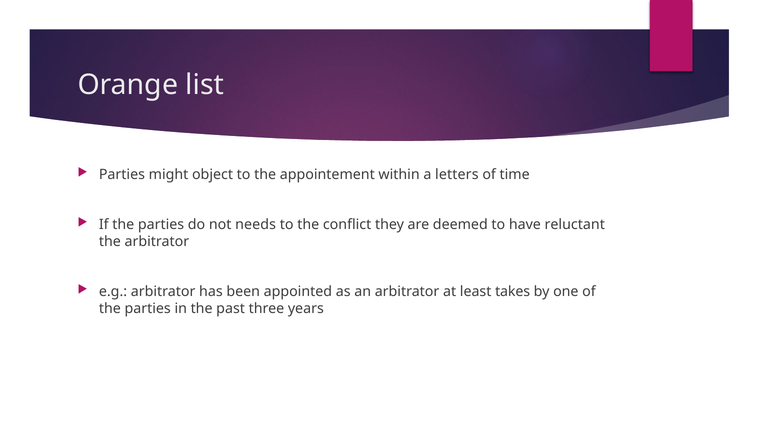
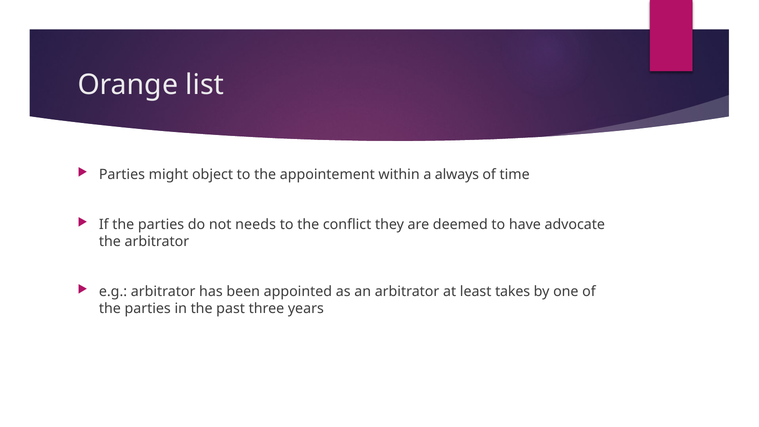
letters: letters -> always
reluctant: reluctant -> advocate
